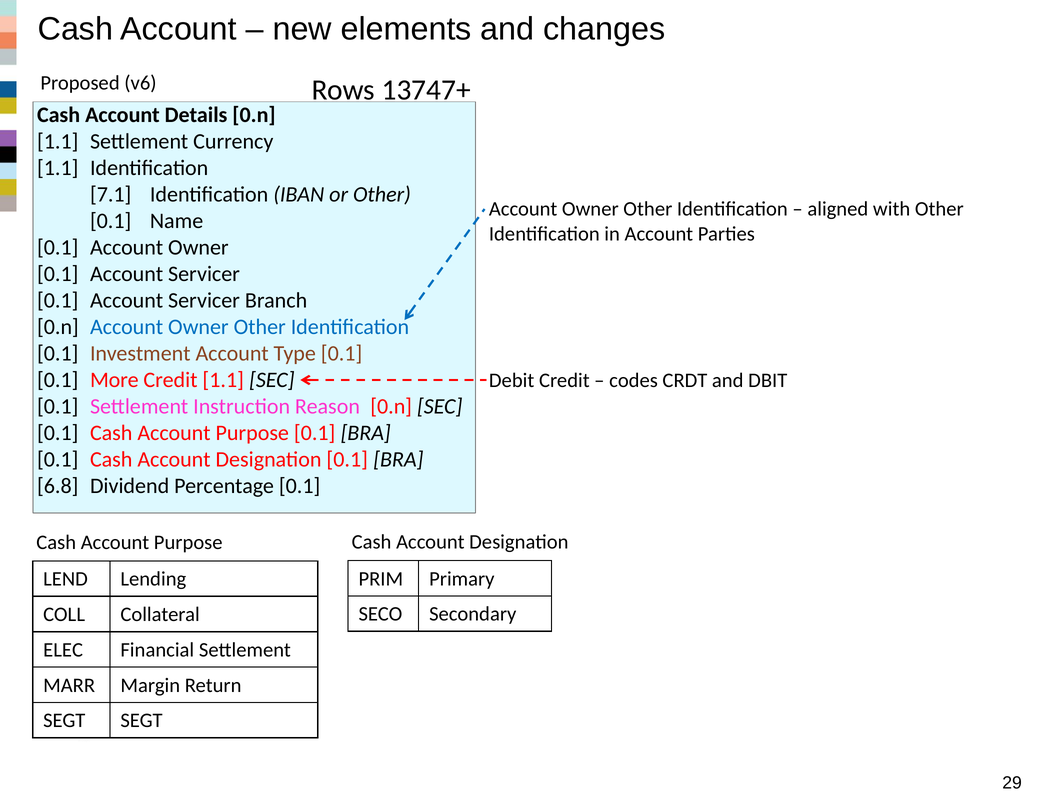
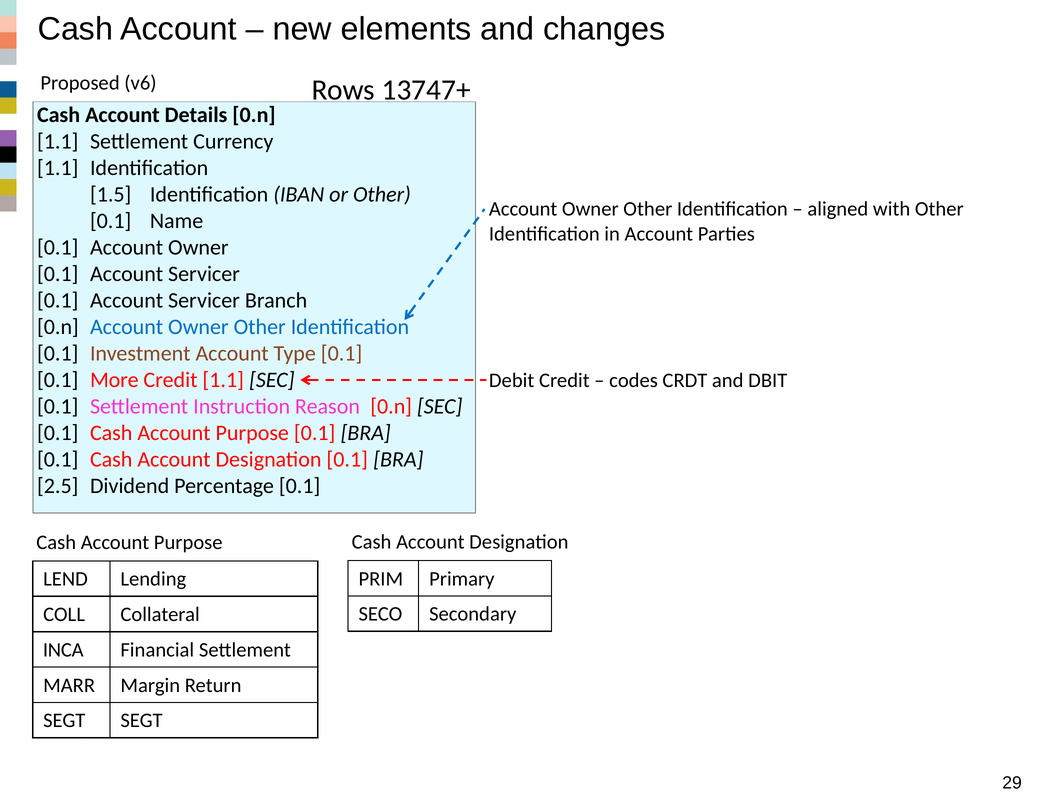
7.1: 7.1 -> 1.5
6.8: 6.8 -> 2.5
ELEC: ELEC -> INCA
